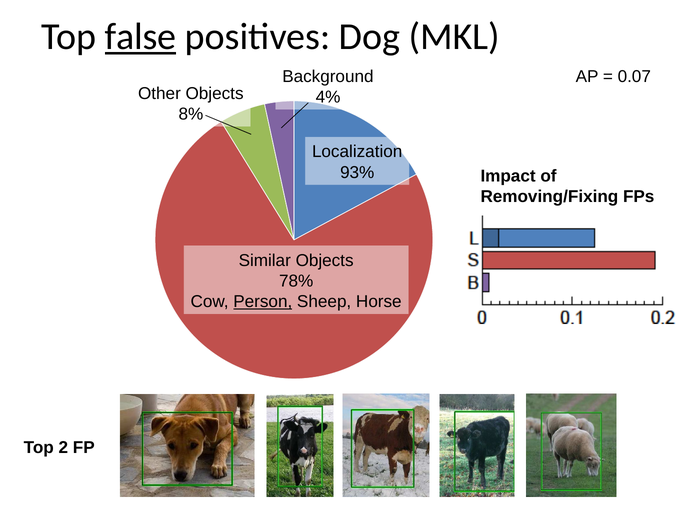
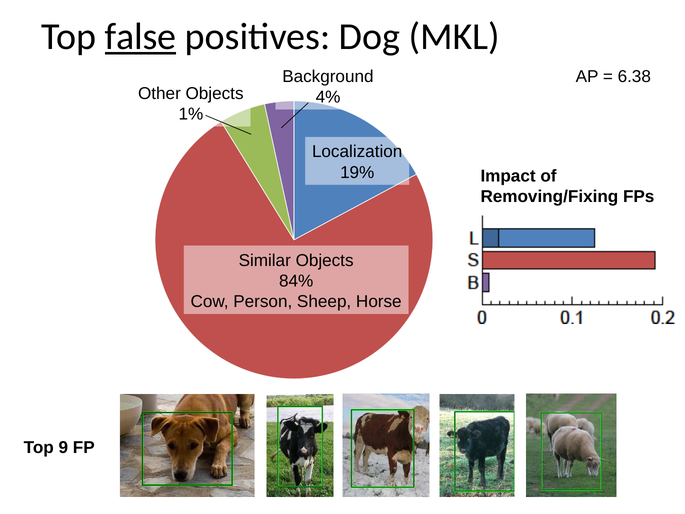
0.07: 0.07 -> 6.38
8%: 8% -> 1%
93%: 93% -> 19%
78%: 78% -> 84%
Person underline: present -> none
2: 2 -> 9
